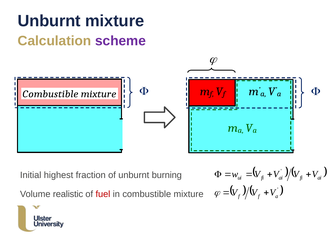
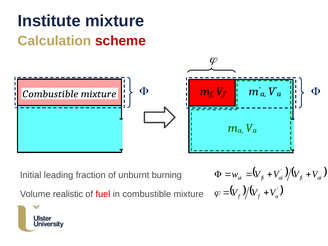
Unburnt at (49, 21): Unburnt -> Institute
scheme colour: purple -> red
highest: highest -> leading
